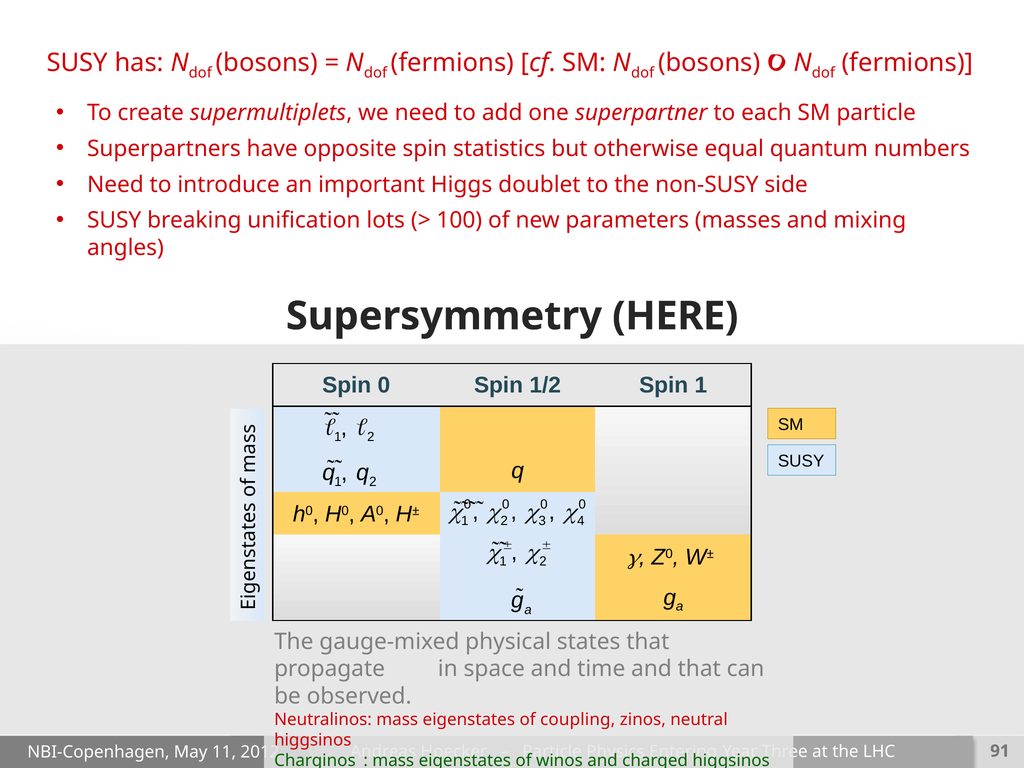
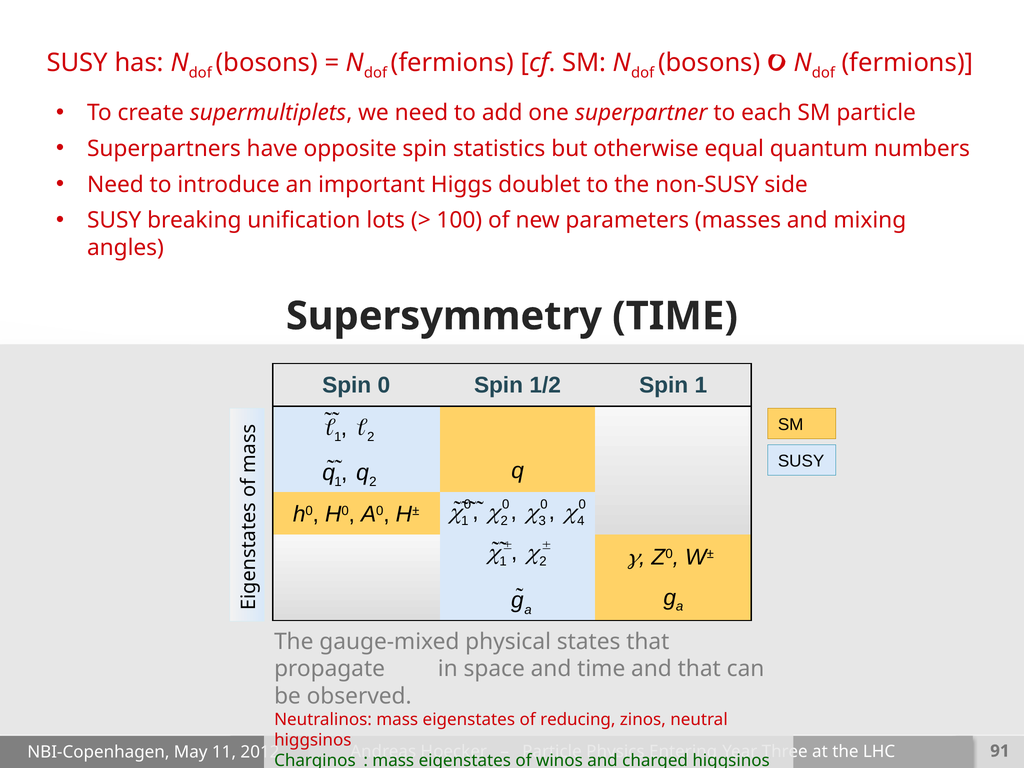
Supersymmetry HERE: HERE -> TIME
coupling: coupling -> reducing
